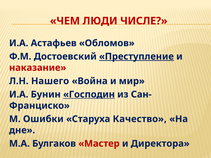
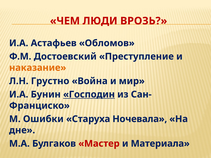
ЧИСЛЕ: ЧИСЛЕ -> ВРОЗЬ
Преступление underline: present -> none
наказание colour: red -> orange
Нашего: Нашего -> Грустно
Качество: Качество -> Ночевала
Директора: Директора -> Материала
